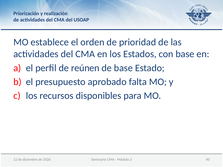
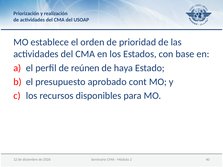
de base: base -> haya
falta: falta -> cont
